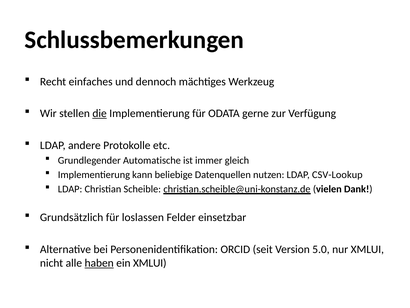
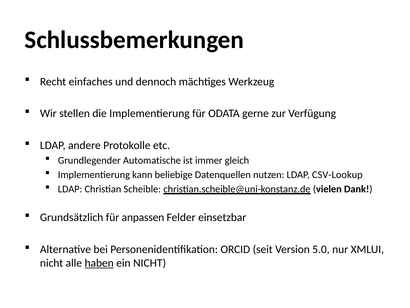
die underline: present -> none
loslassen: loslassen -> anpassen
ein XMLUI: XMLUI -> NICHT
